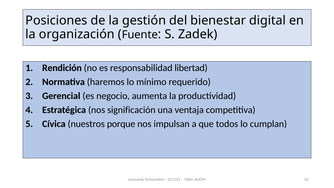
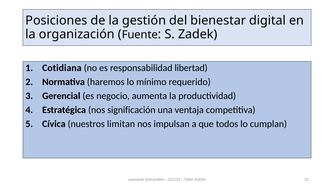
Rendición: Rendición -> Cotidiana
porque: porque -> limitan
